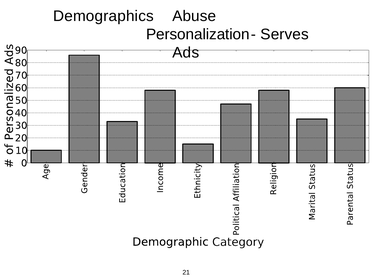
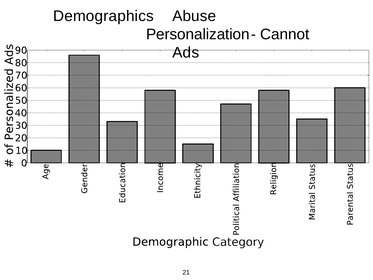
Serves: Serves -> Cannot
